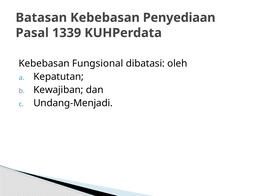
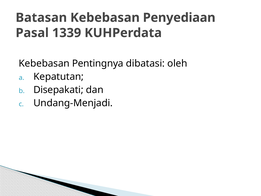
Fungsional: Fungsional -> Pentingnya
Kewajiban: Kewajiban -> Disepakati
